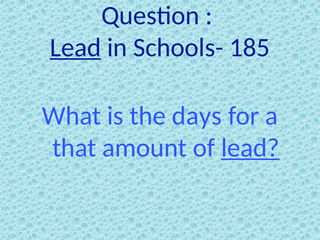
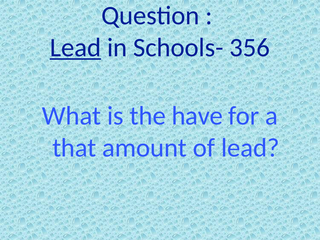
185: 185 -> 356
days: days -> have
lead at (250, 148) underline: present -> none
